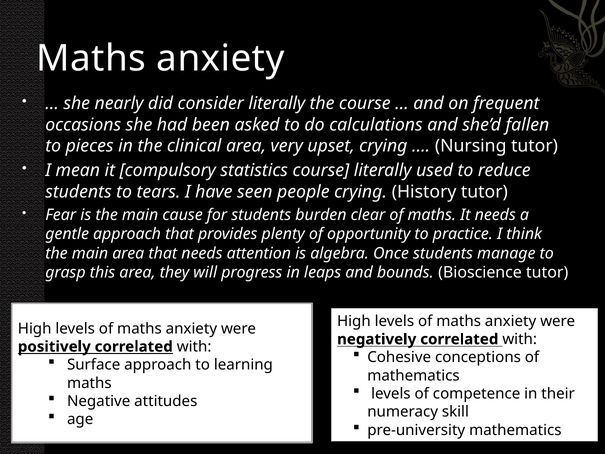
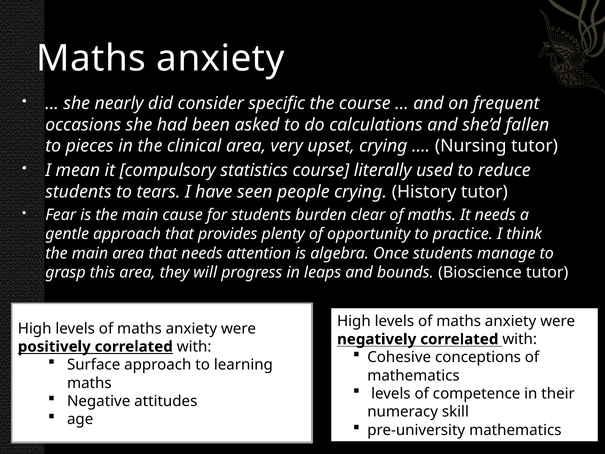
consider literally: literally -> specific
